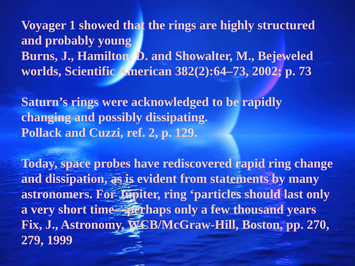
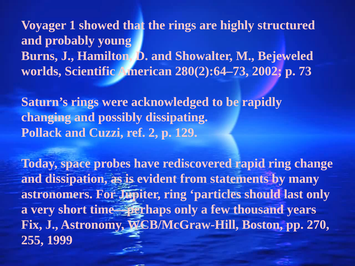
382(2):64–73: 382(2):64–73 -> 280(2):64–73
279: 279 -> 255
